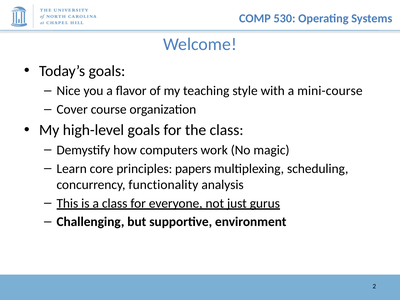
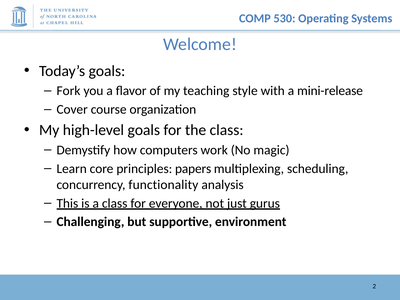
Nice: Nice -> Fork
mini-course: mini-course -> mini-release
